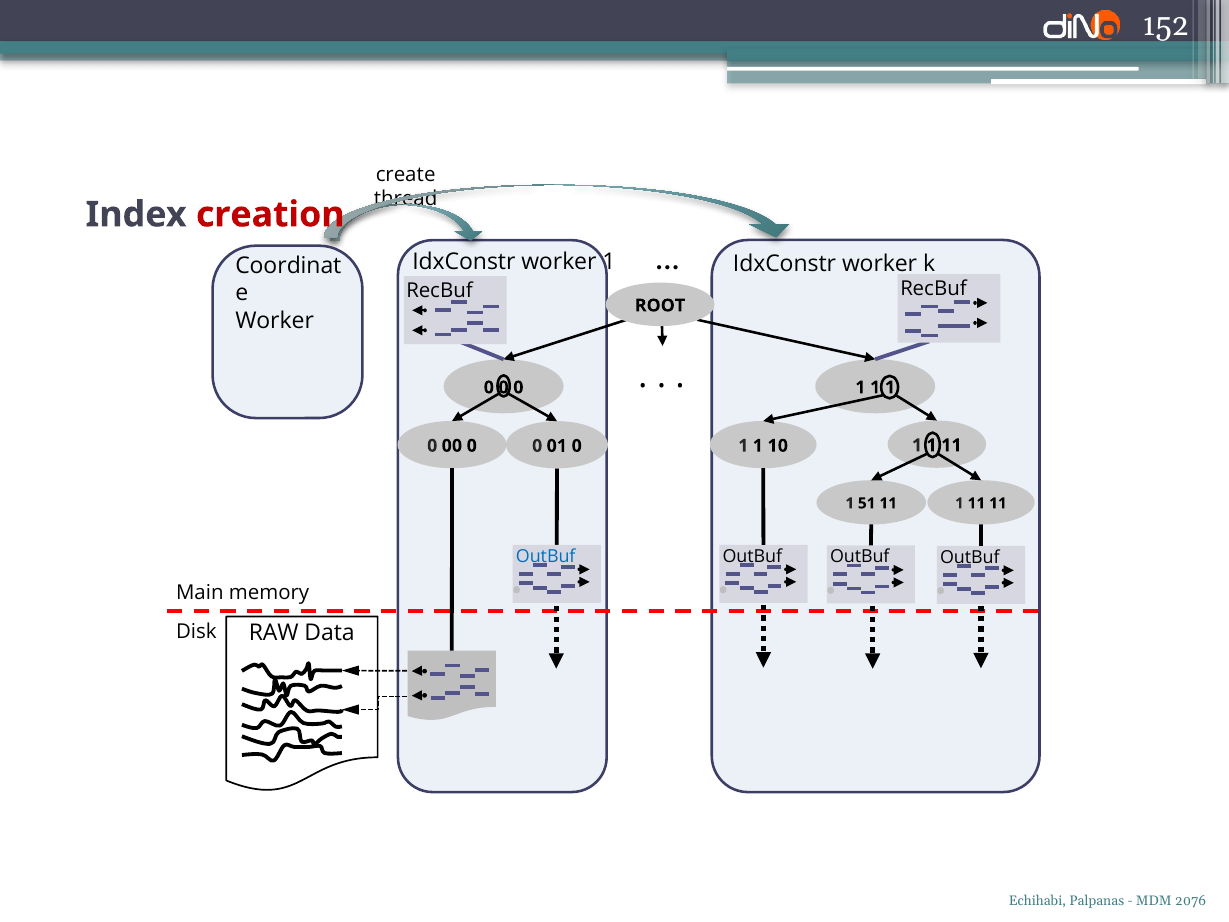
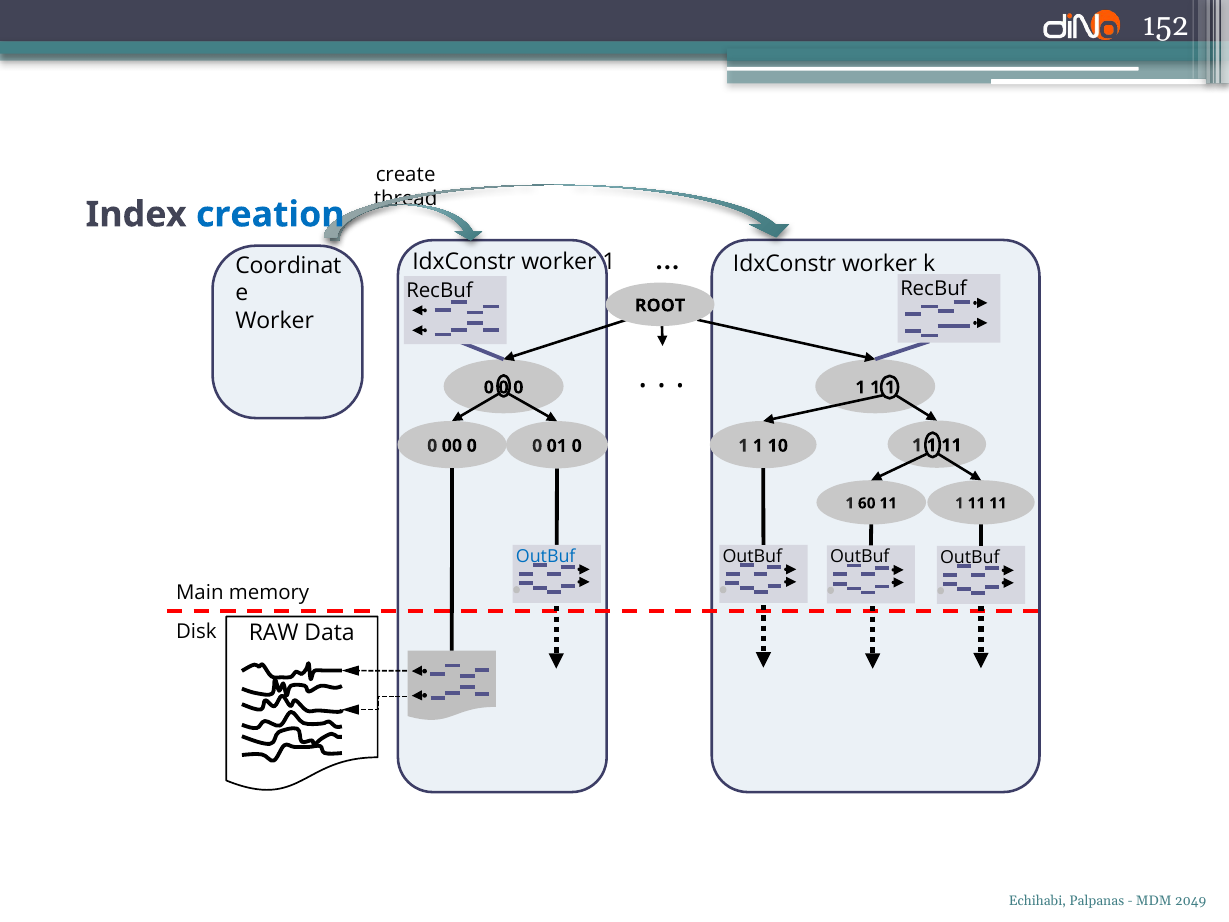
creation colour: red -> blue
51: 51 -> 60
2076: 2076 -> 2049
